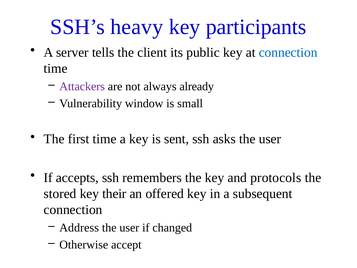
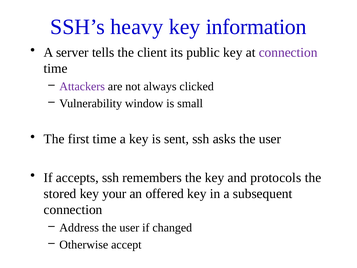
participants: participants -> information
connection at (288, 52) colour: blue -> purple
already: already -> clicked
their: their -> your
